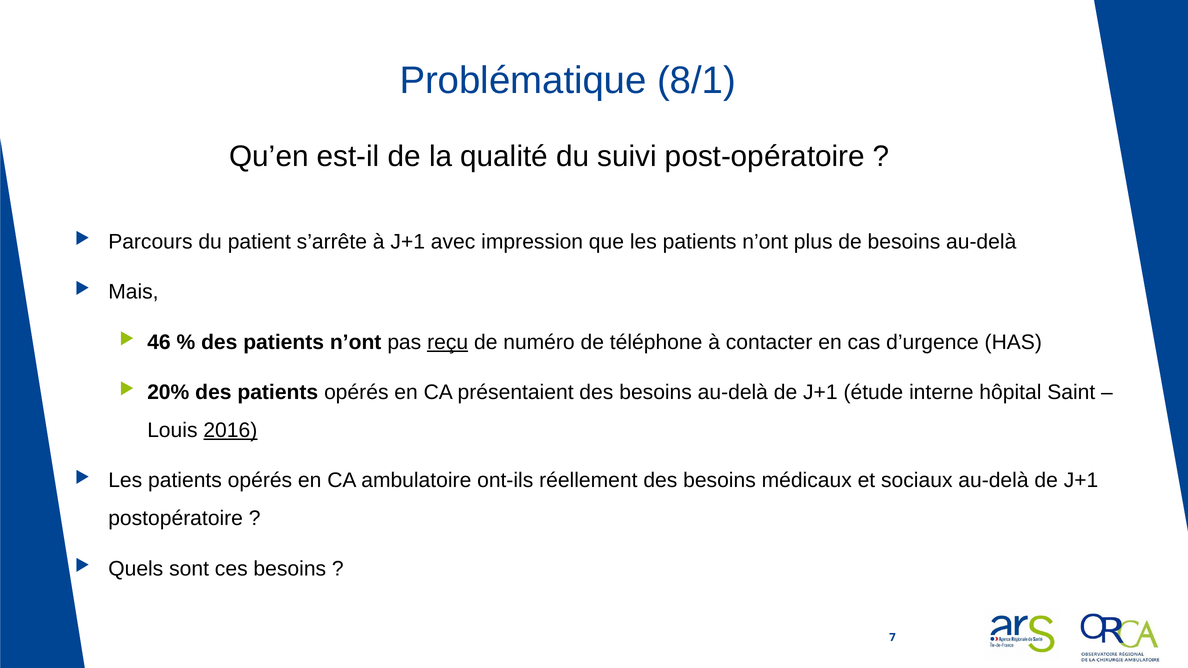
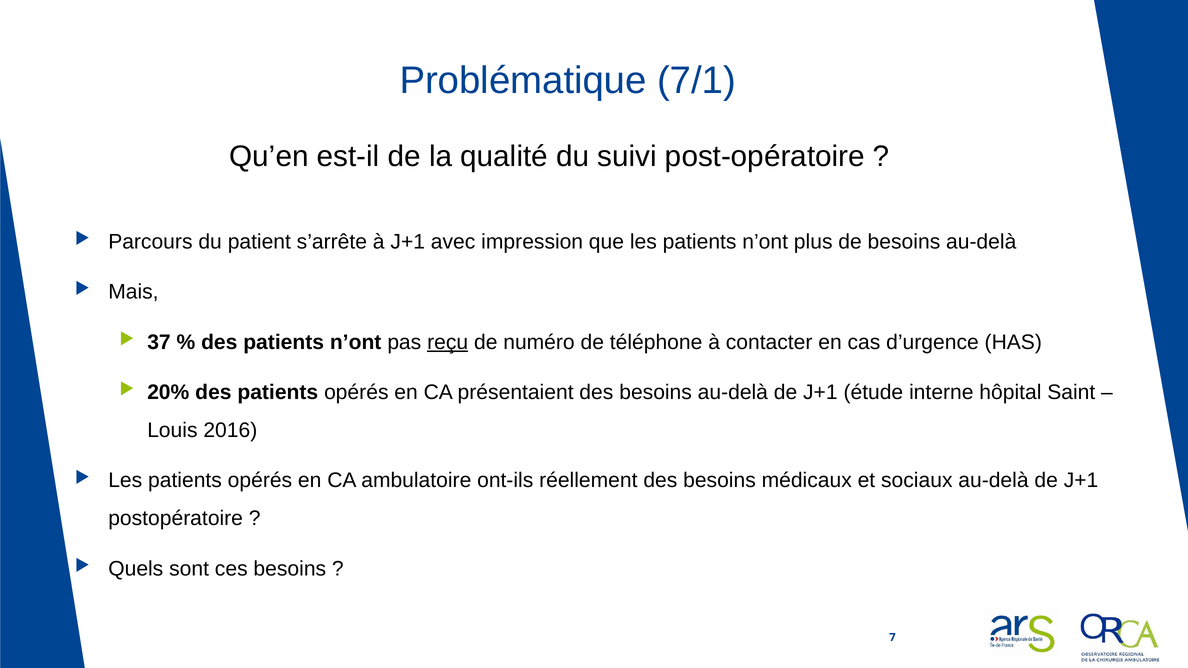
8/1: 8/1 -> 7/1
46: 46 -> 37
2016 underline: present -> none
